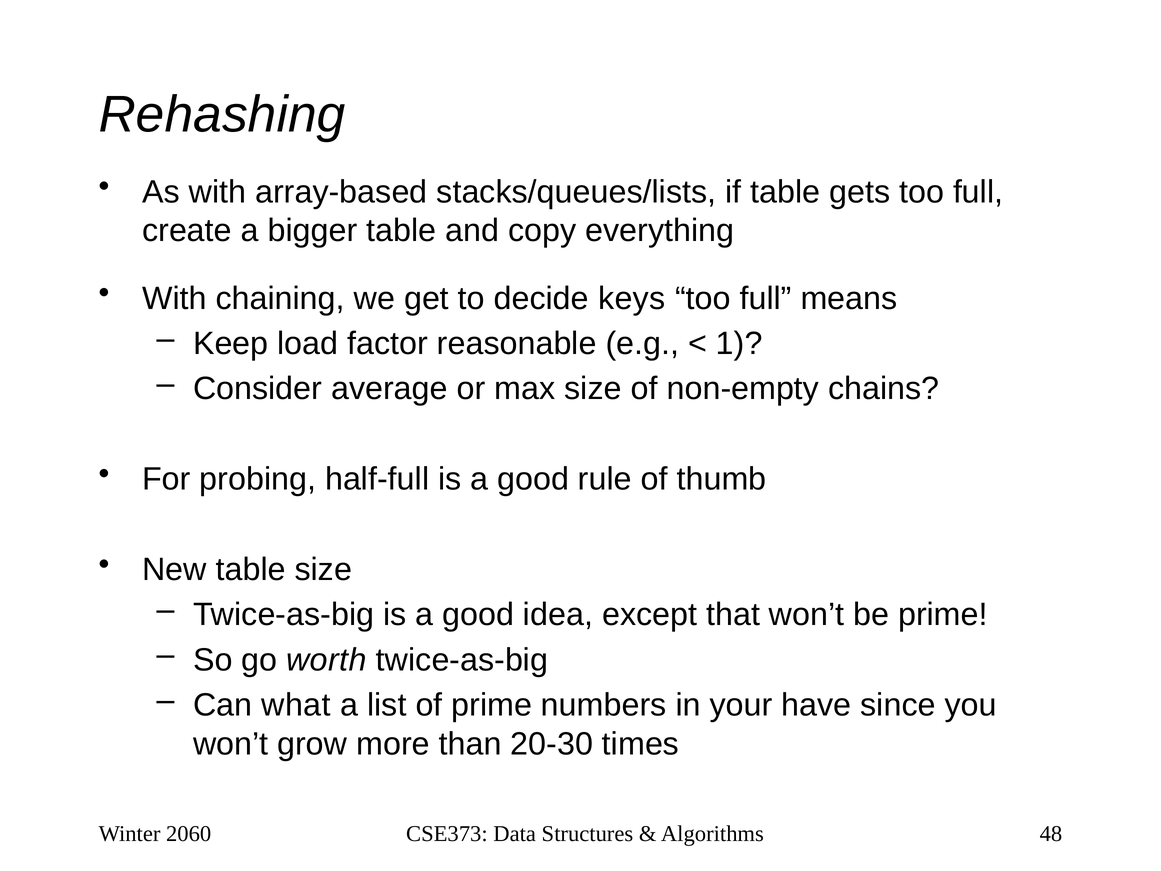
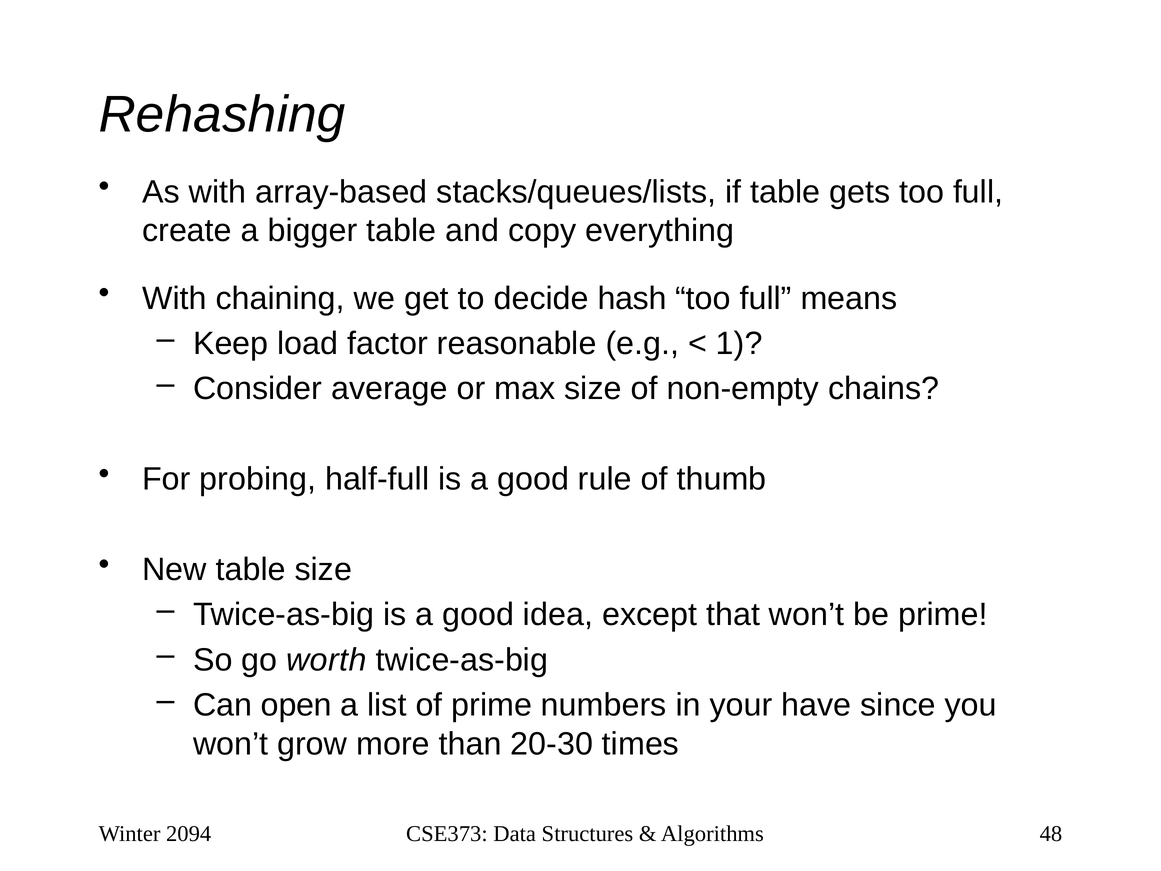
keys: keys -> hash
what: what -> open
2060: 2060 -> 2094
